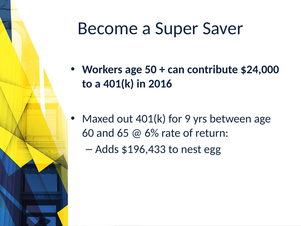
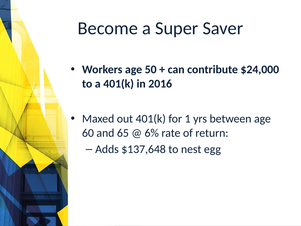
9: 9 -> 1
$196,433: $196,433 -> $137,648
